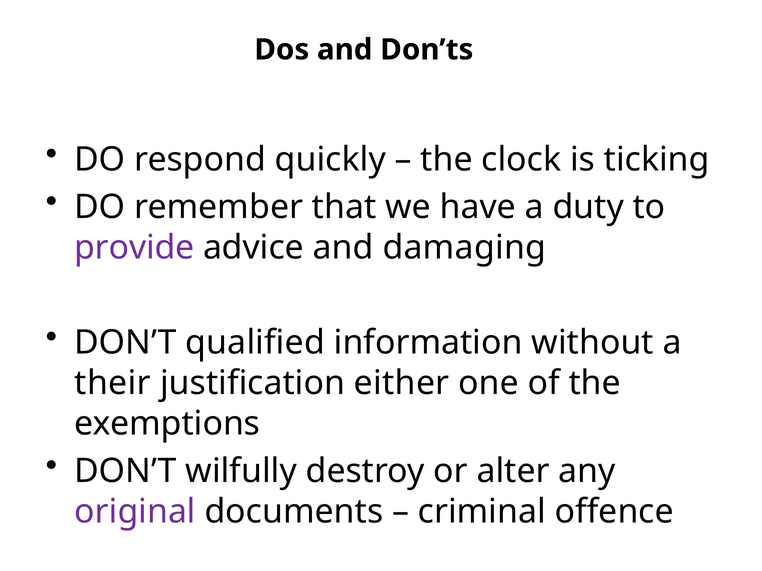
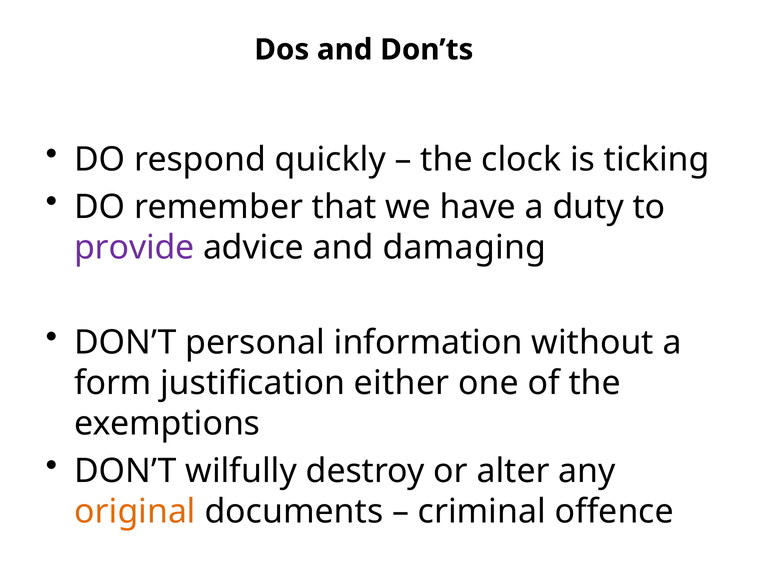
qualified: qualified -> personal
their: their -> form
original colour: purple -> orange
